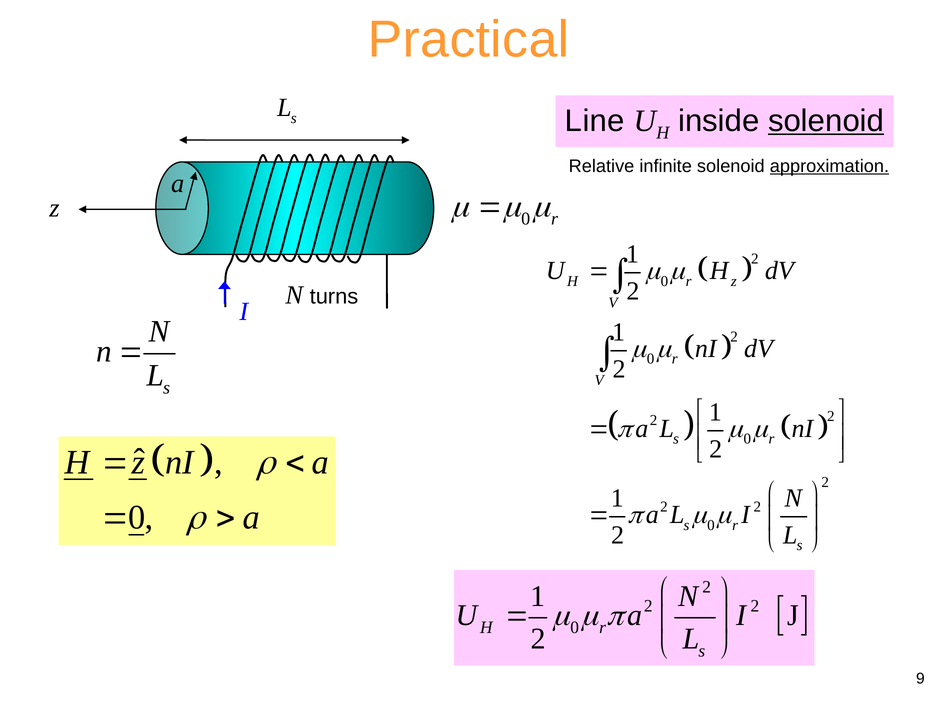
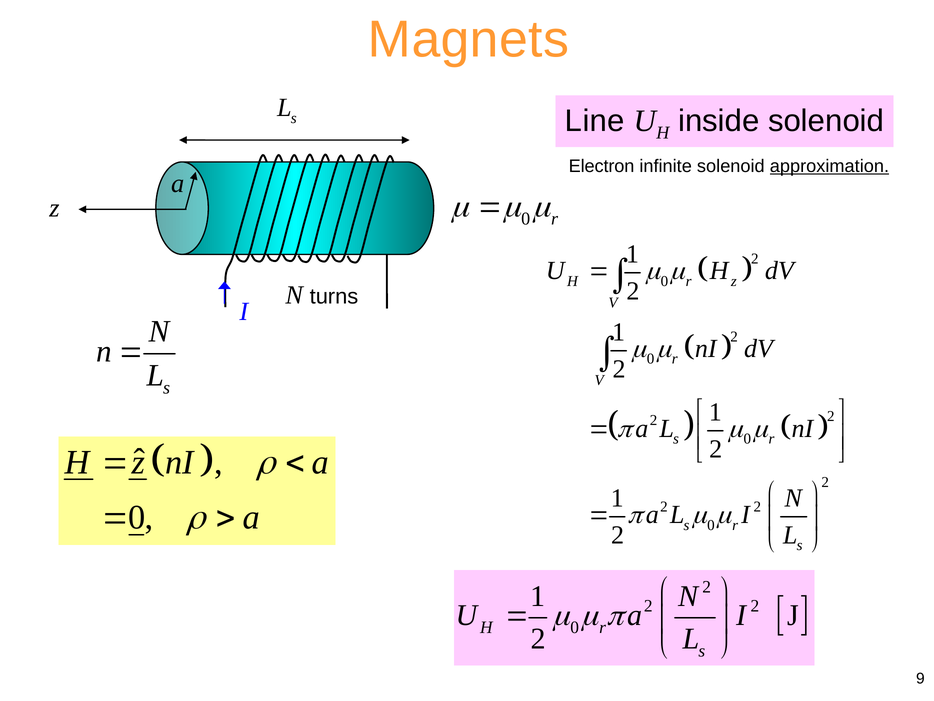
Practical: Practical -> Magnets
solenoid at (826, 121) underline: present -> none
Relative: Relative -> Electron
